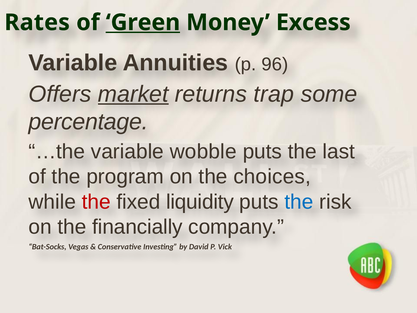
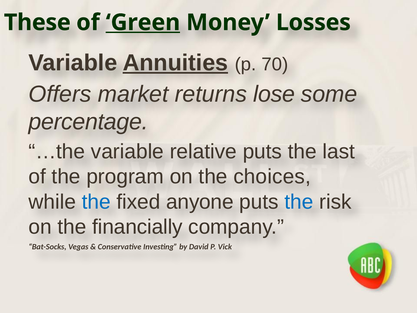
Rates: Rates -> These
Excess: Excess -> Losses
Annuities underline: none -> present
96: 96 -> 70
market underline: present -> none
trap: trap -> lose
wobble: wobble -> relative
the at (96, 202) colour: red -> blue
liquidity: liquidity -> anyone
